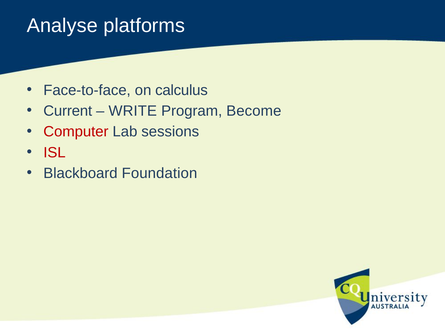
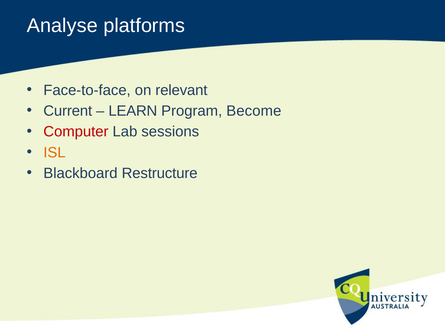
calculus: calculus -> relevant
WRITE: WRITE -> LEARN
ISL colour: red -> orange
Foundation: Foundation -> Restructure
